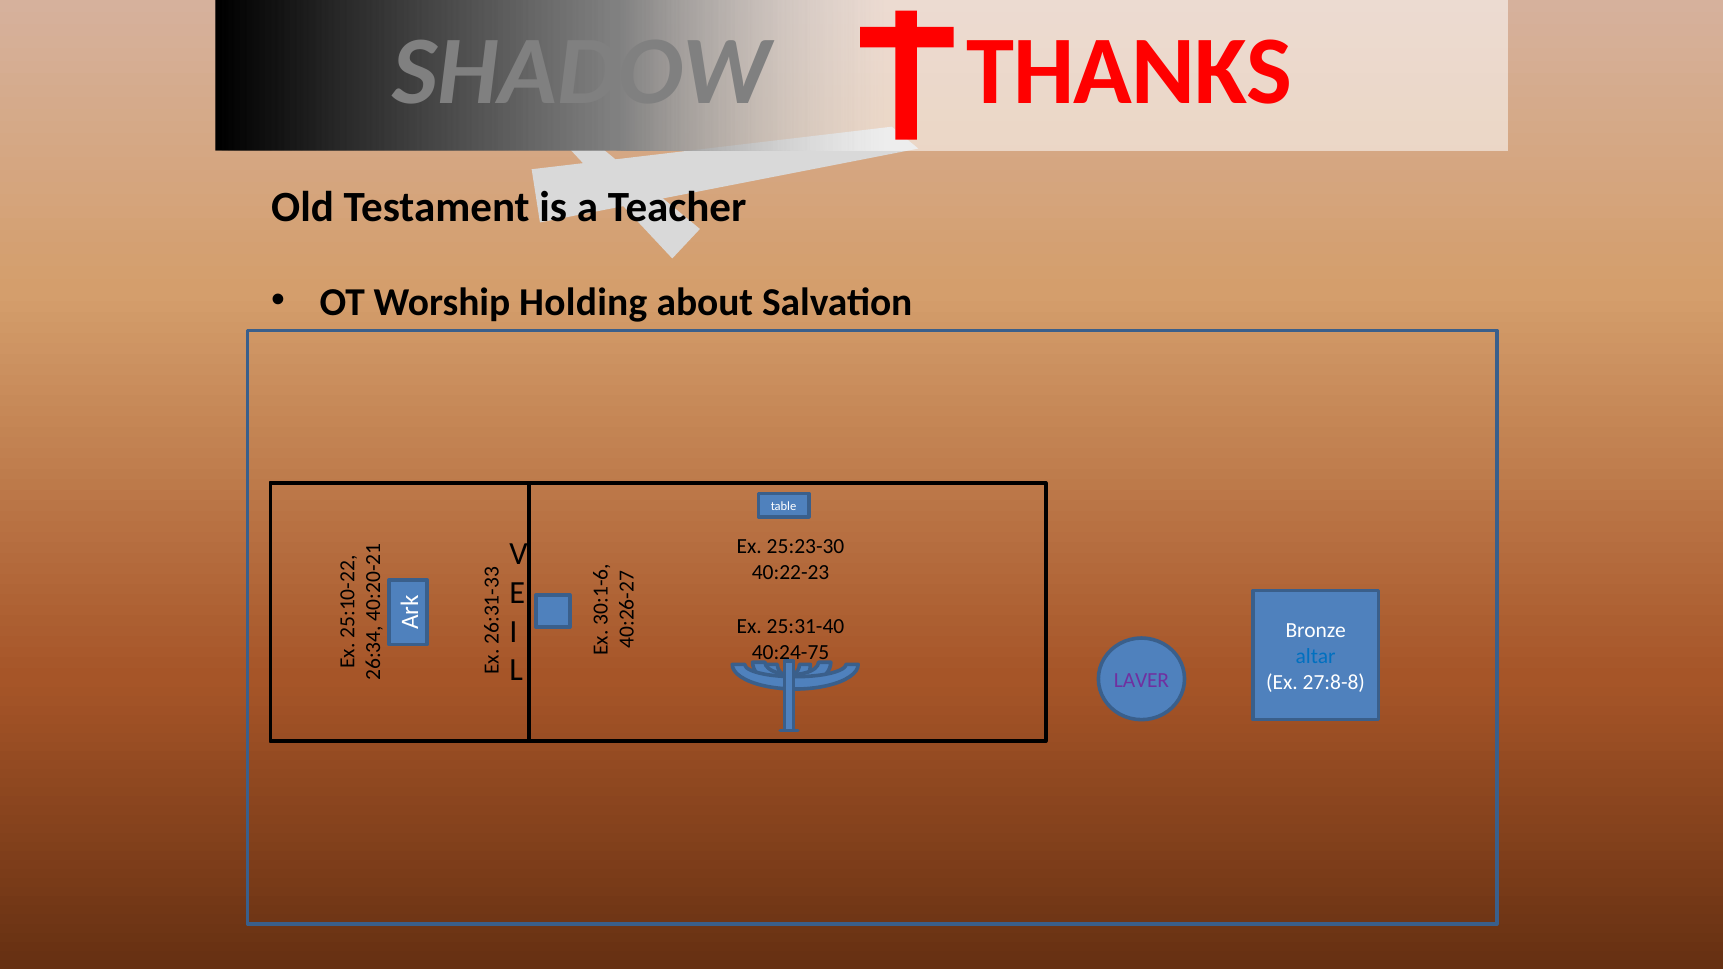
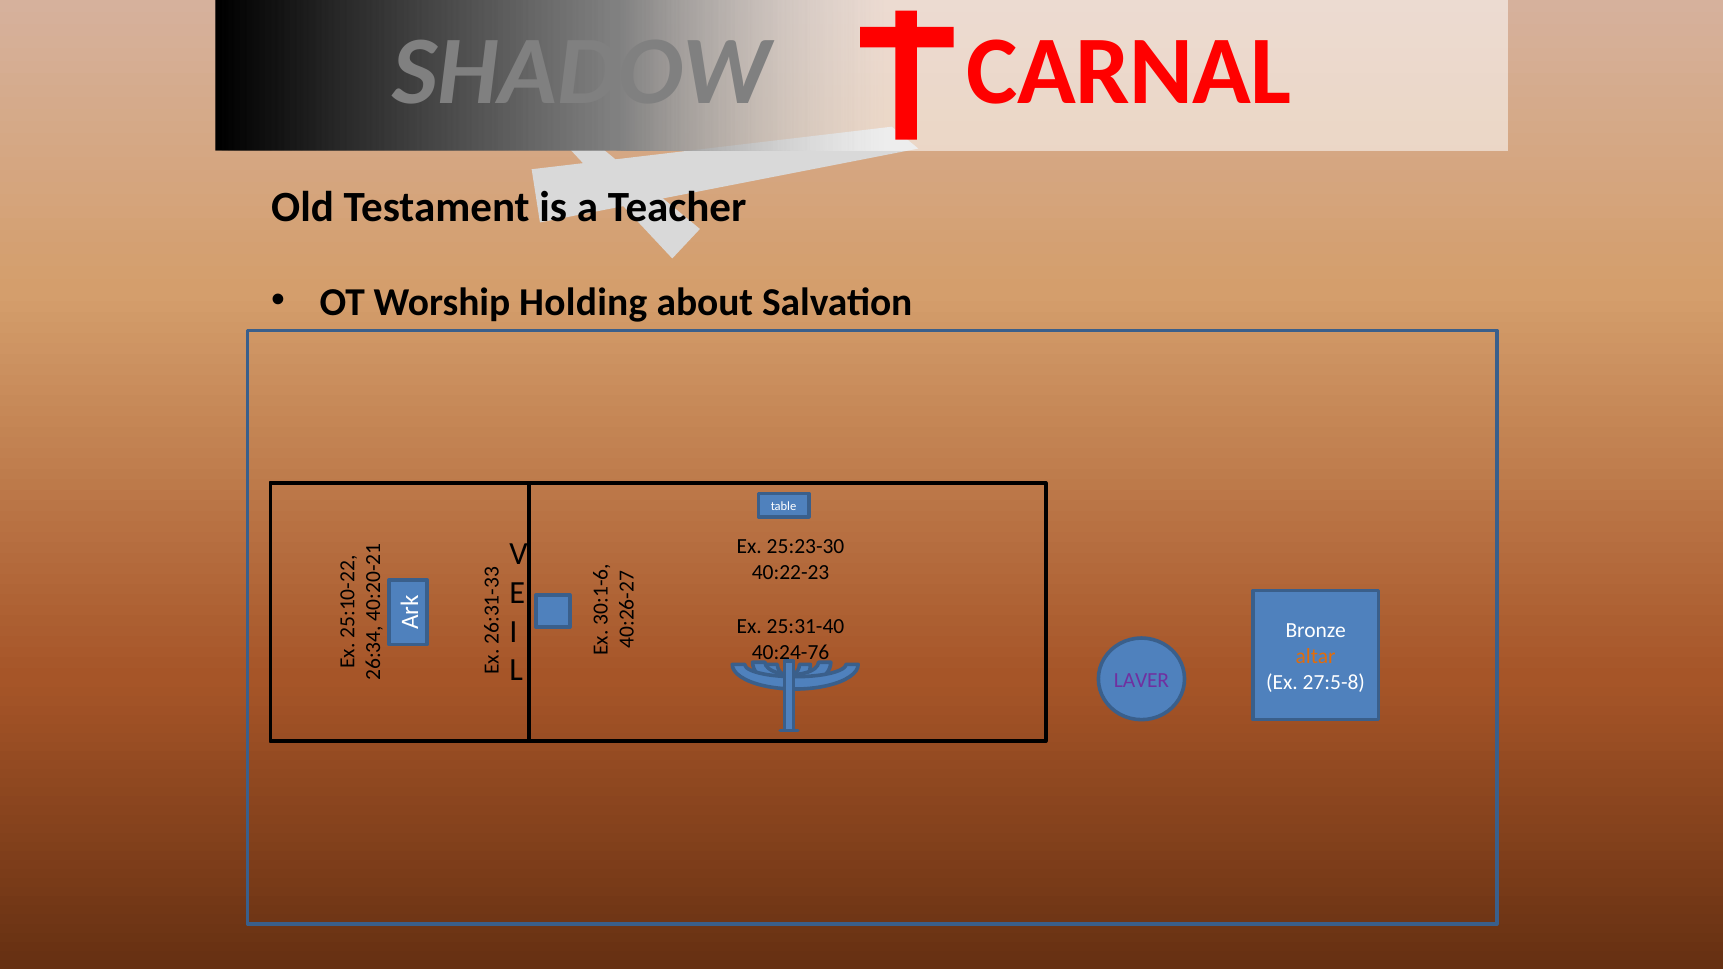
THANKS: THANKS -> CARNAL
40:24-75: 40:24-75 -> 40:24-76
altar colour: blue -> orange
27:8-8: 27:8-8 -> 27:5-8
